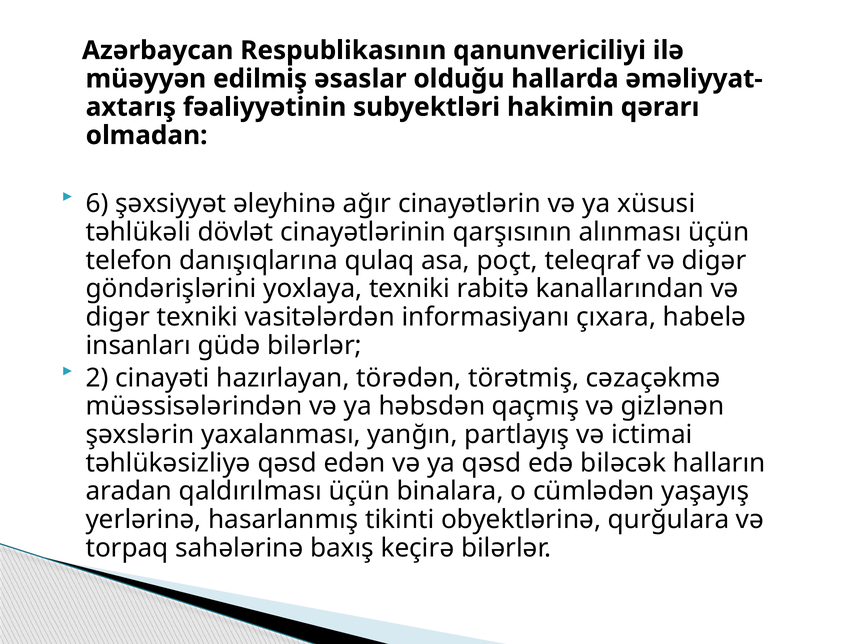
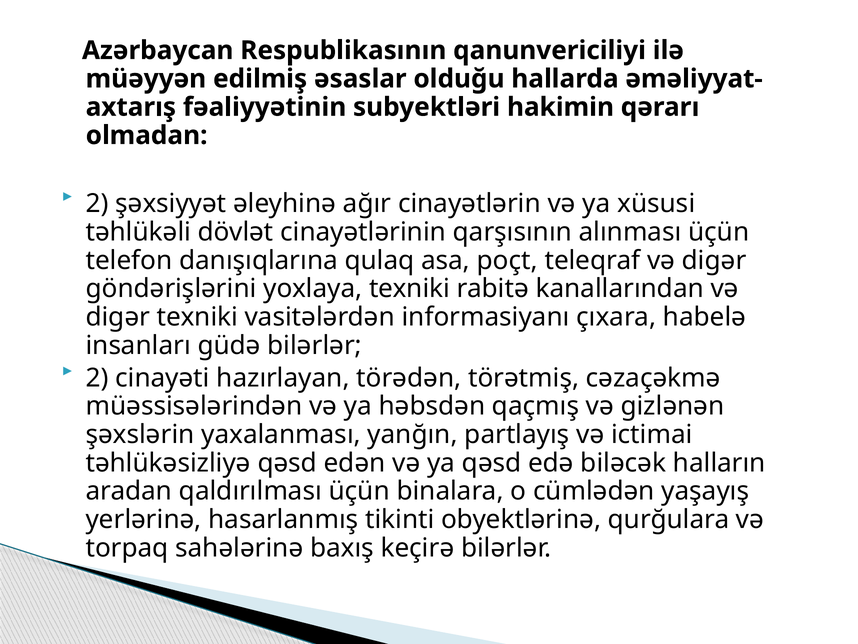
6 at (97, 204): 6 -> 2
